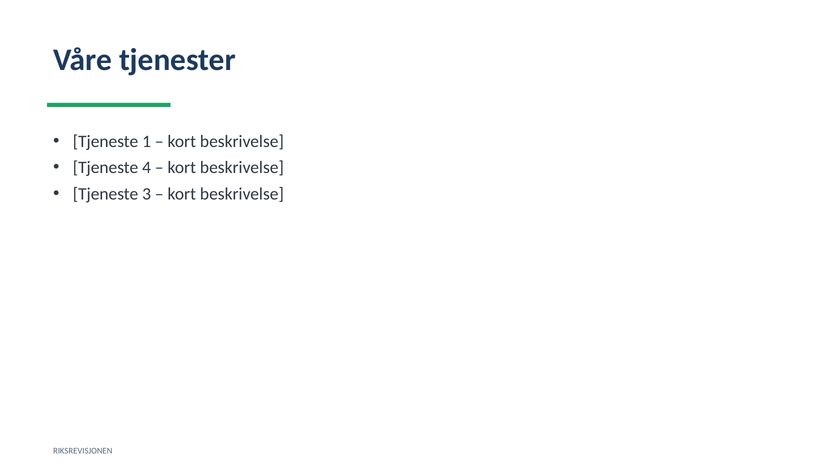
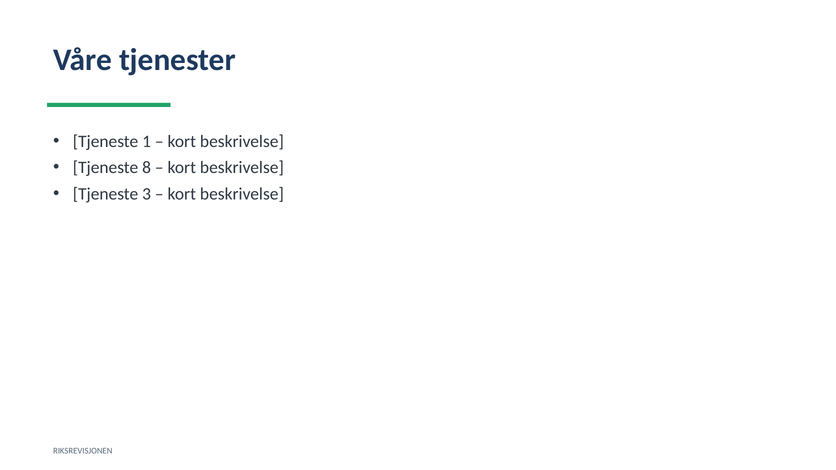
4: 4 -> 8
